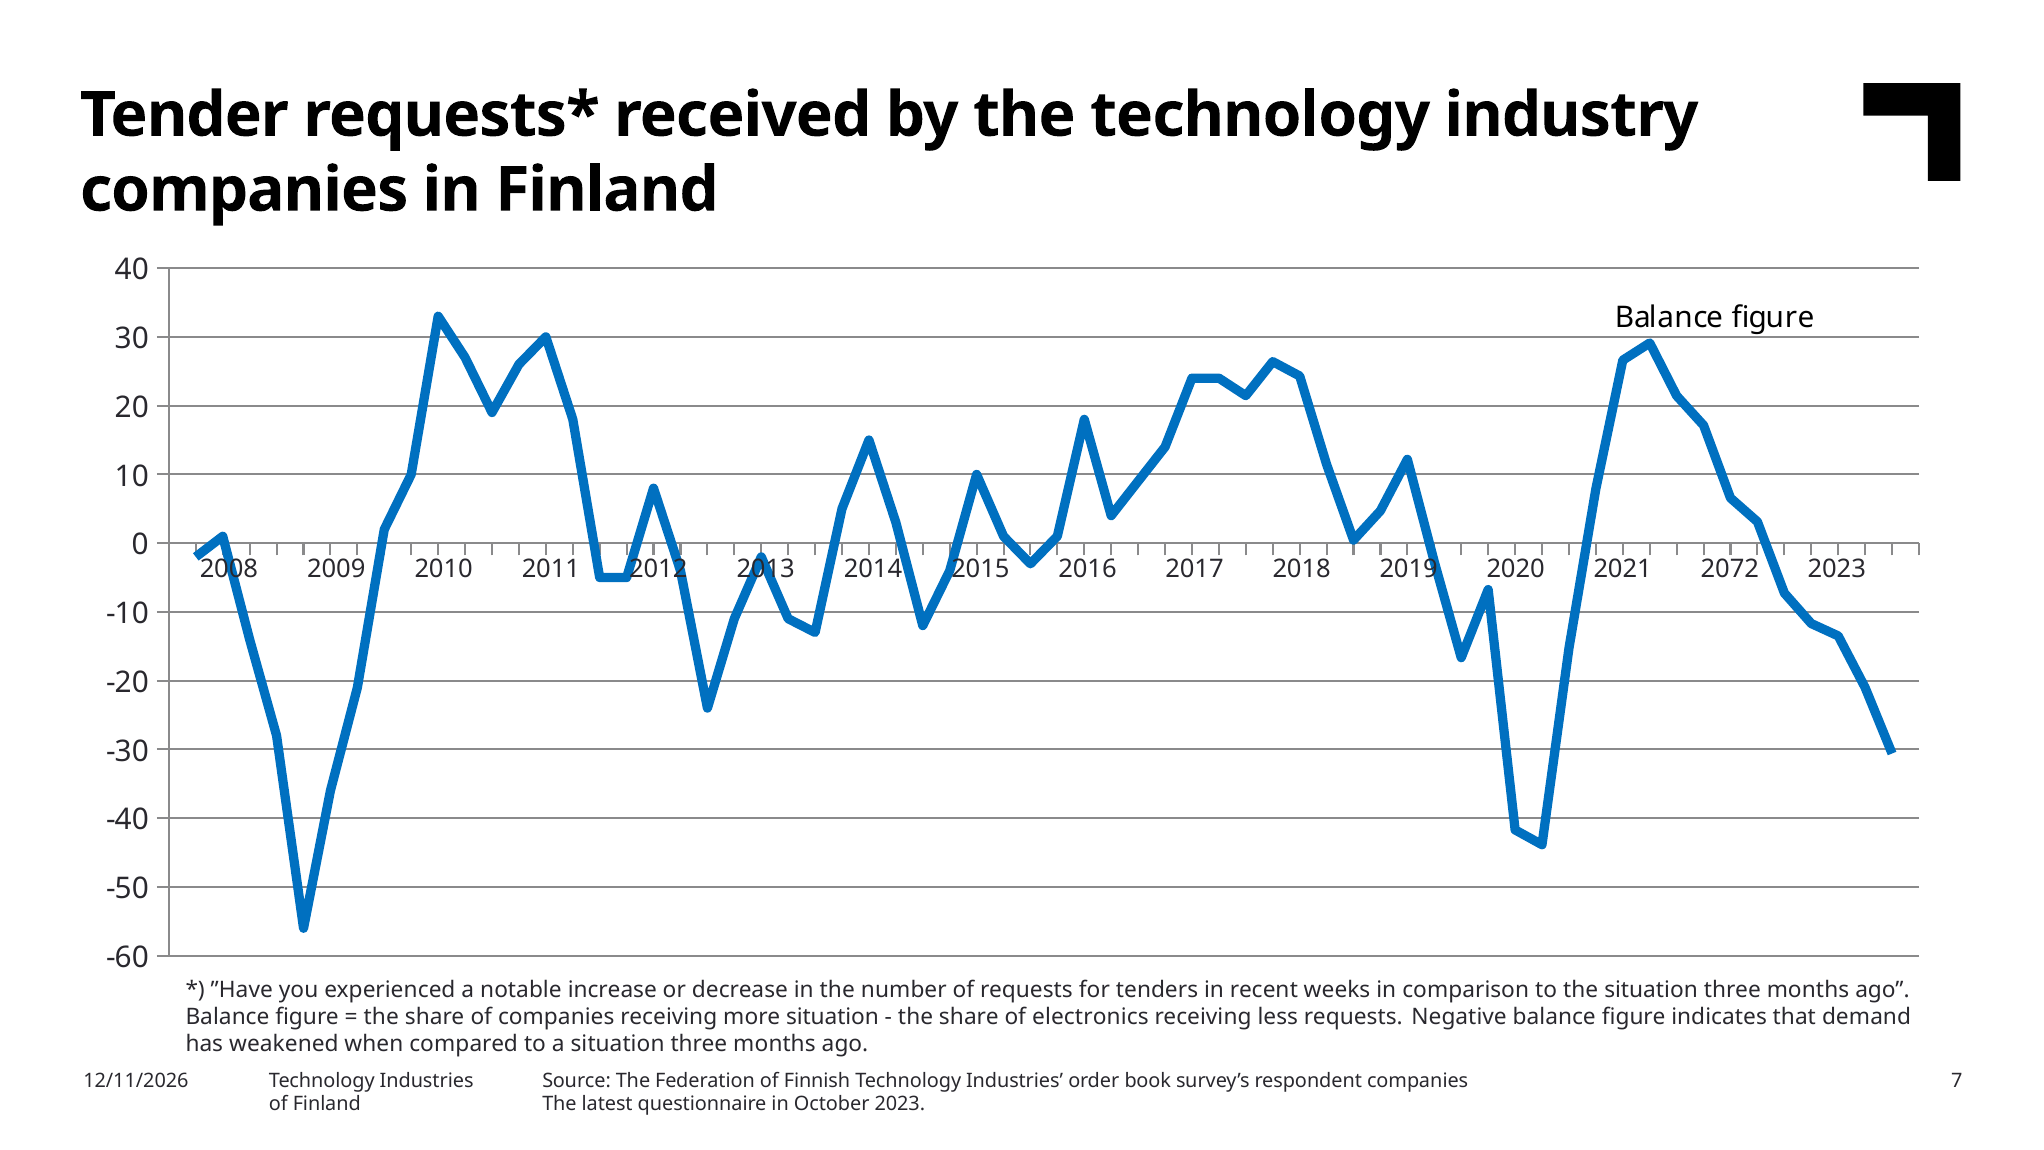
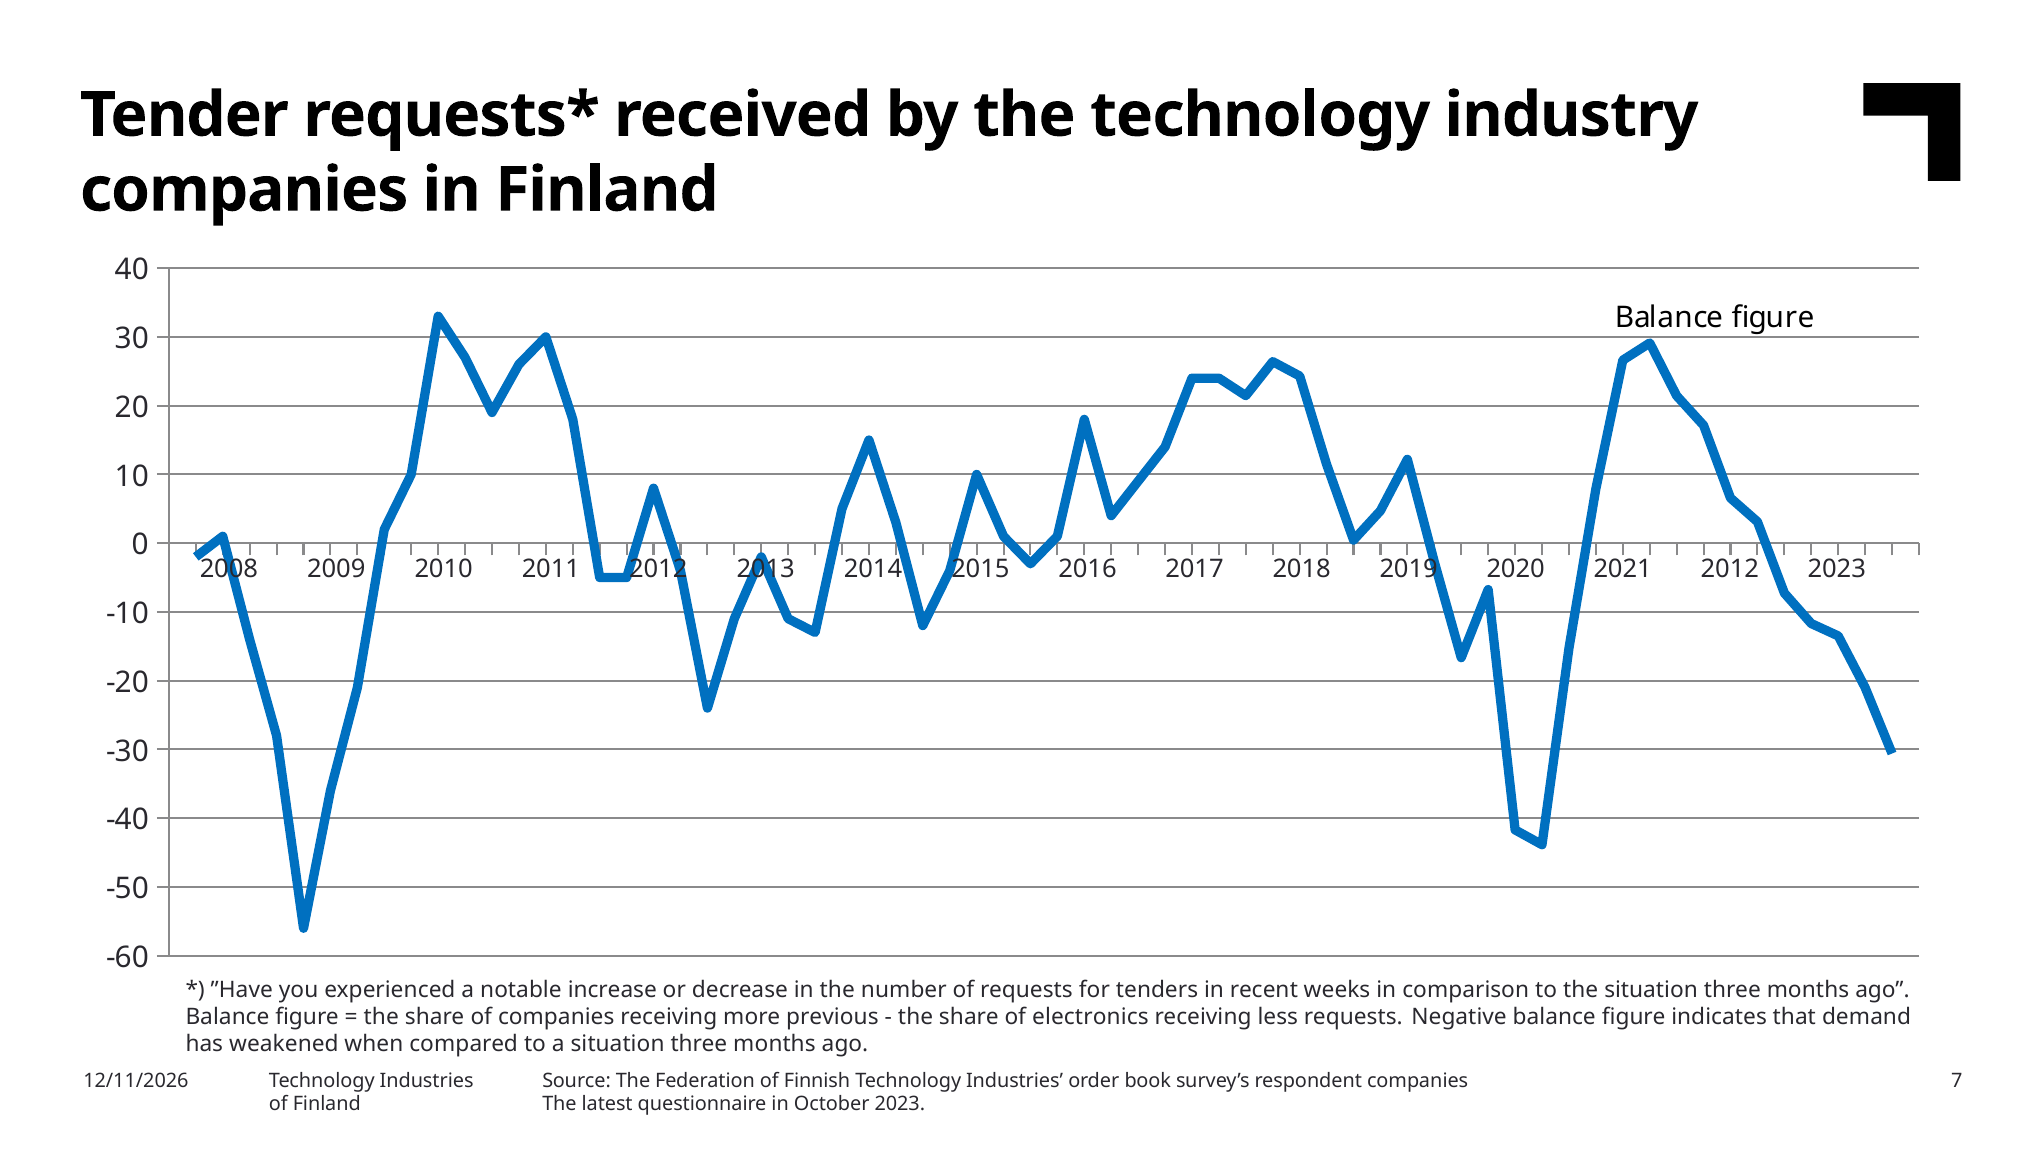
2021 2072: 2072 -> 2012
more situation: situation -> previous
